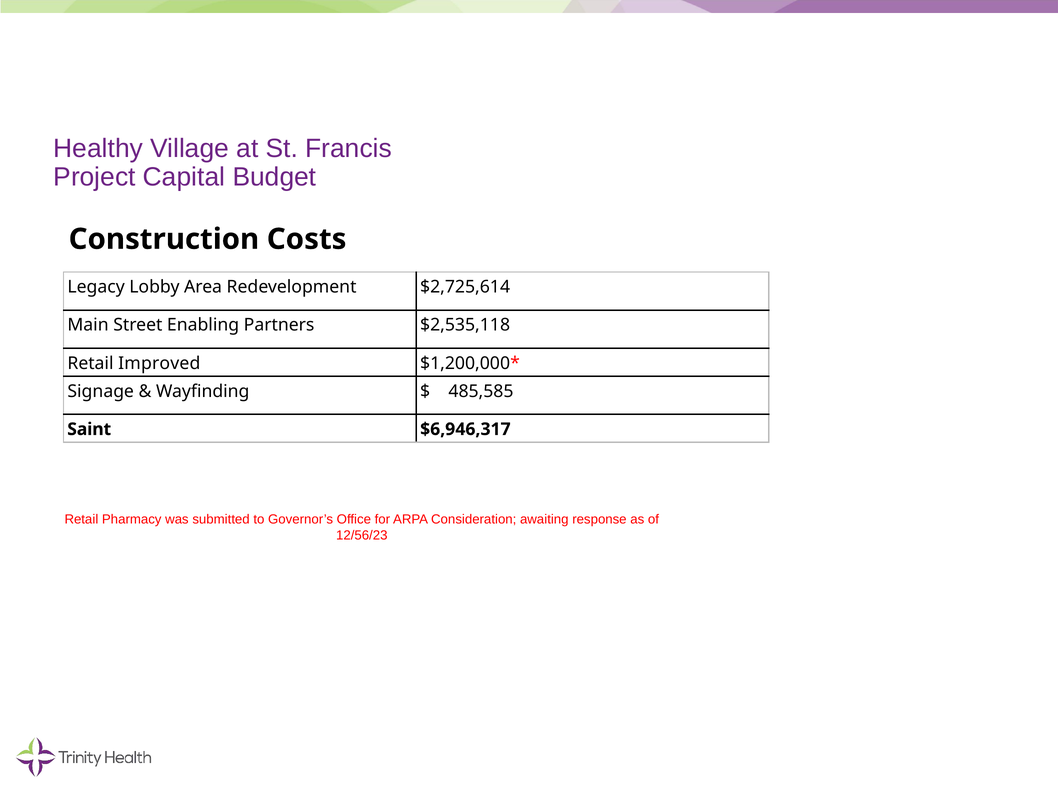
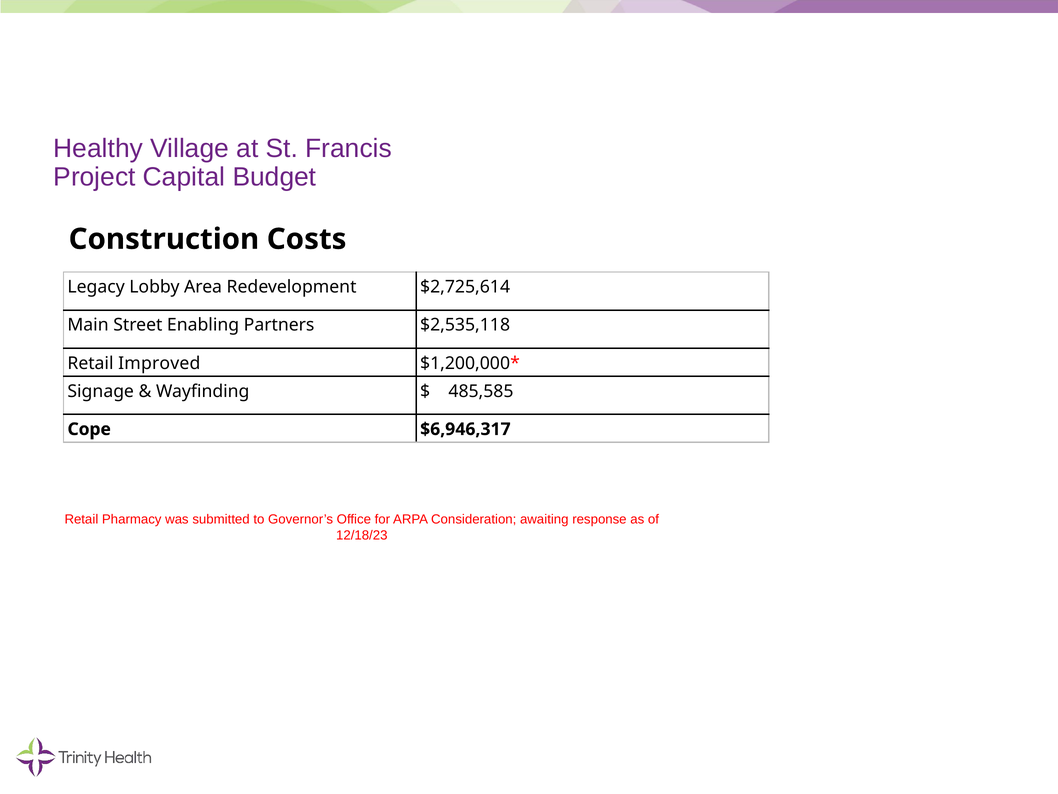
Saint: Saint -> Cope
12/56/23: 12/56/23 -> 12/18/23
